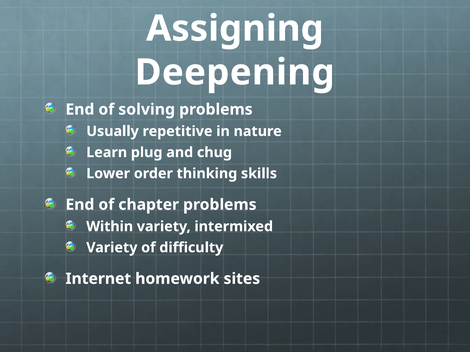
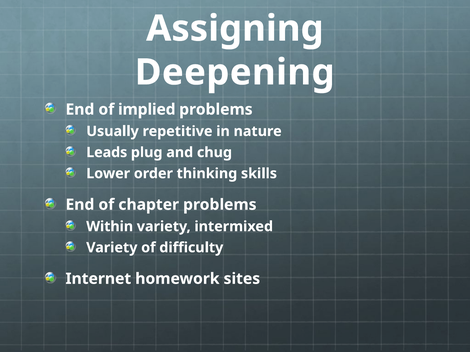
solving: solving -> implied
Learn: Learn -> Leads
